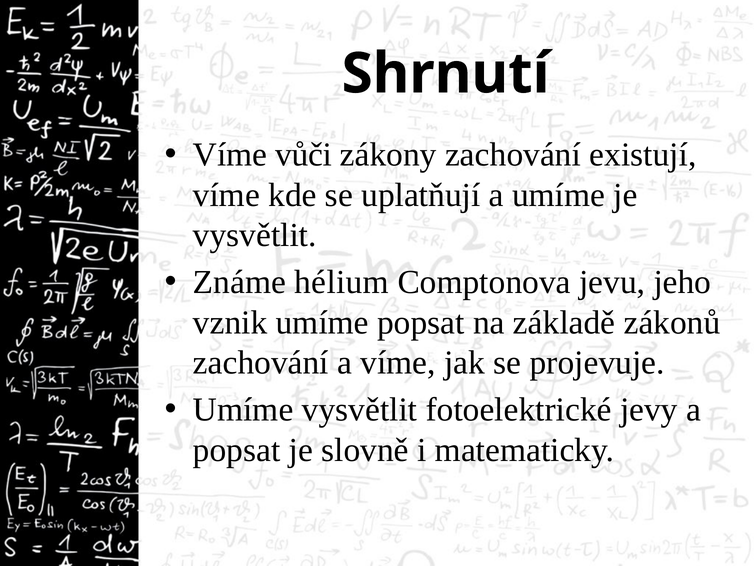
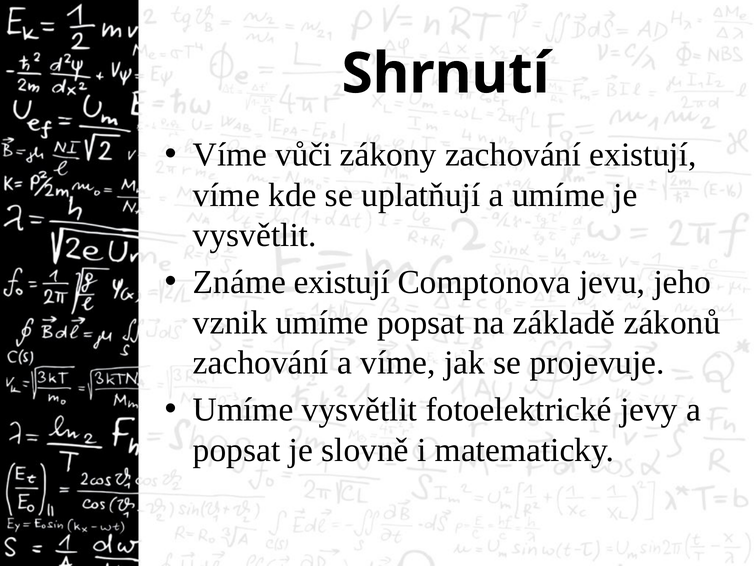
Známe hélium: hélium -> existují
